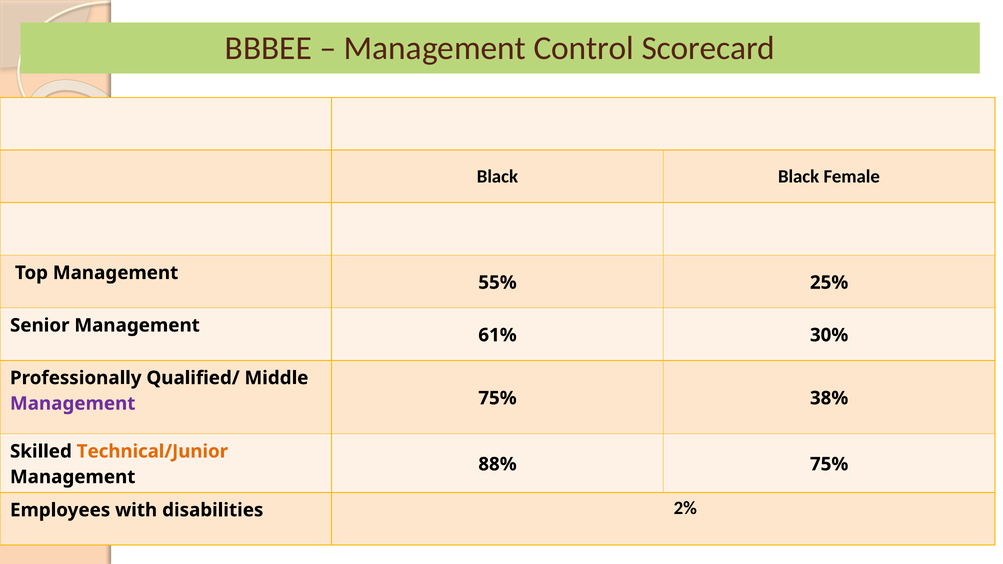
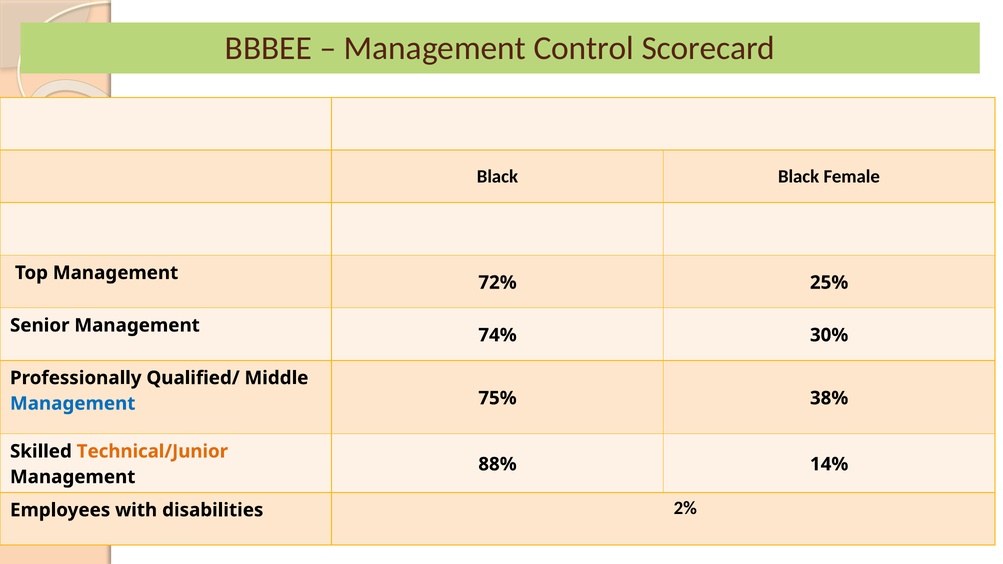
55%: 55% -> 72%
61%: 61% -> 74%
Management at (73, 404) colour: purple -> blue
88% 75%: 75% -> 14%
